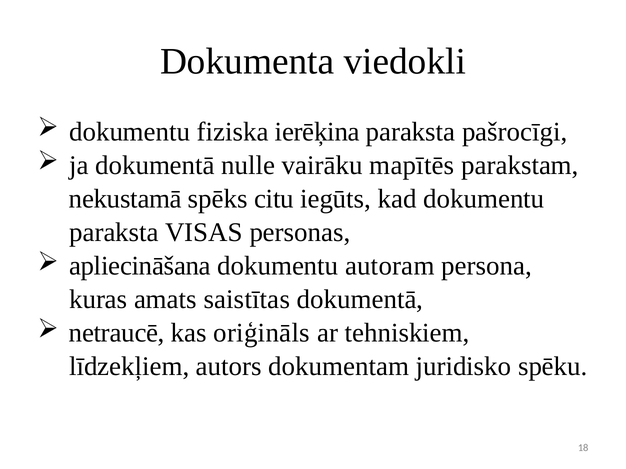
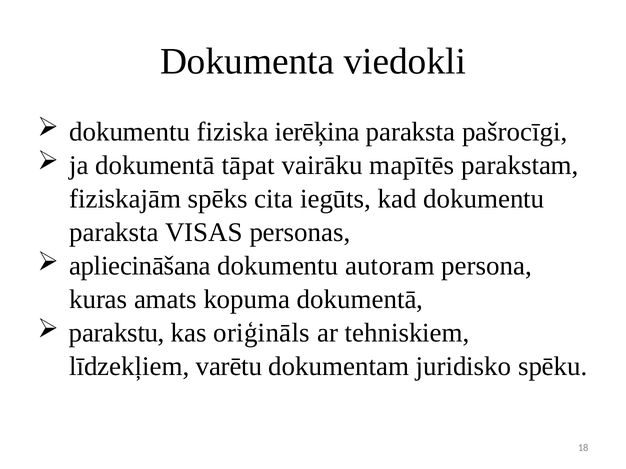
nulle: nulle -> tāpat
nekustamā: nekustamā -> fiziskajām
citu: citu -> cita
saistītas: saistītas -> kopuma
netraucē: netraucē -> parakstu
autors: autors -> varētu
